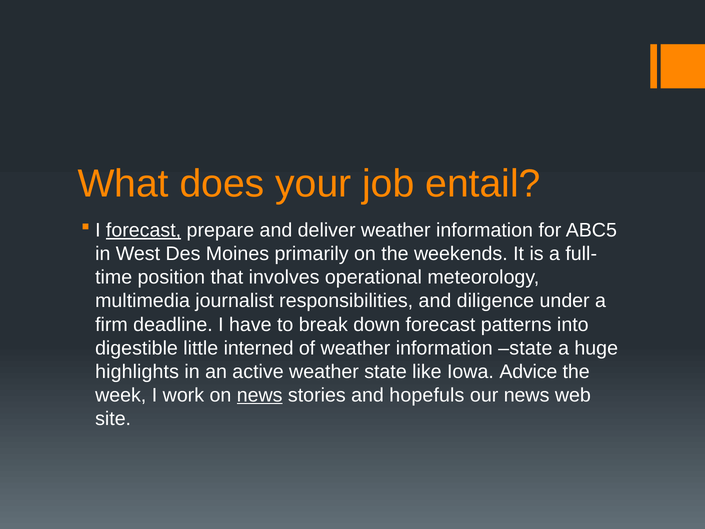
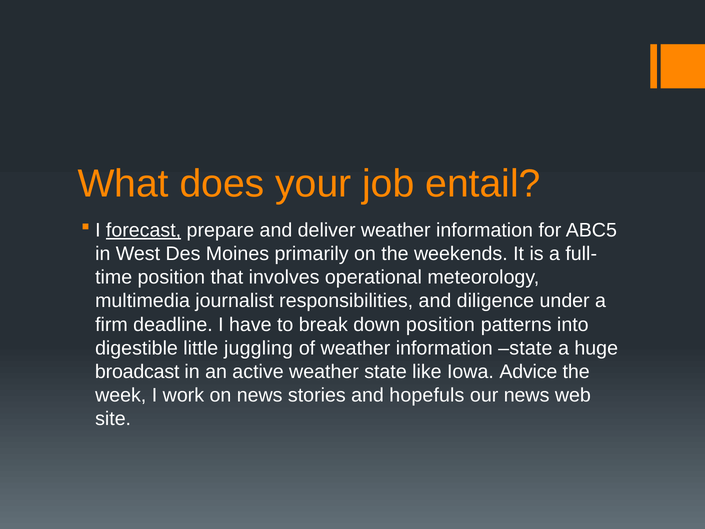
down forecast: forecast -> position
interned: interned -> juggling
highlights: highlights -> broadcast
news at (260, 395) underline: present -> none
